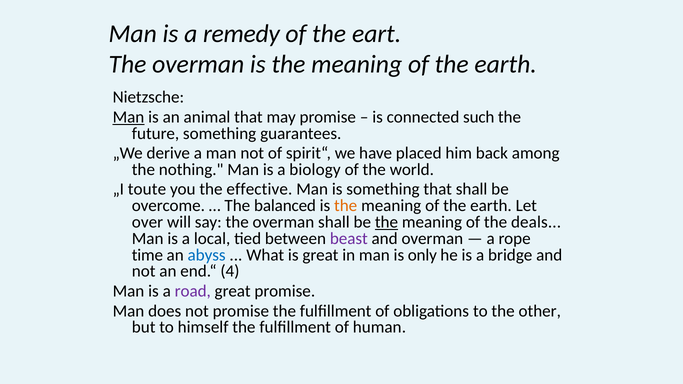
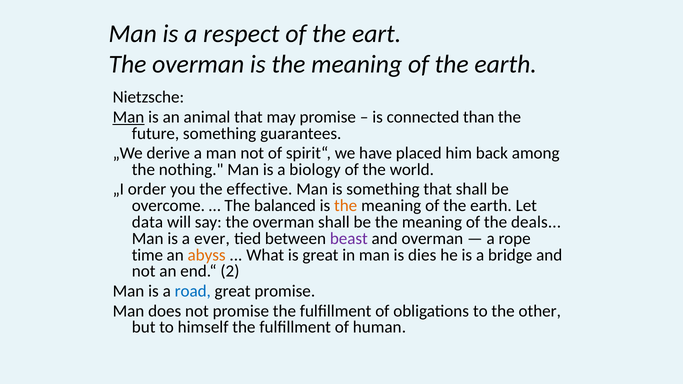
remedy: remedy -> respect
such: such -> than
toute: toute -> order
over: over -> data
the at (386, 222) underline: present -> none
local: local -> ever
abyss colour: blue -> orange
only: only -> dies
4: 4 -> 2
road colour: purple -> blue
